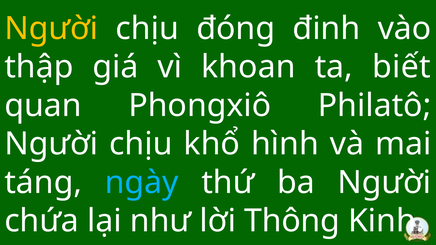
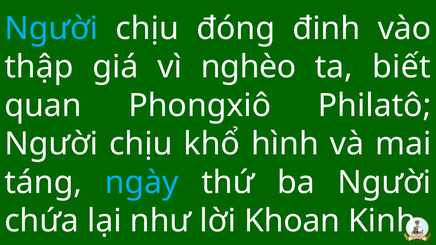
Người at (51, 29) colour: yellow -> light blue
khoan: khoan -> nghèo
Thông: Thông -> Khoan
